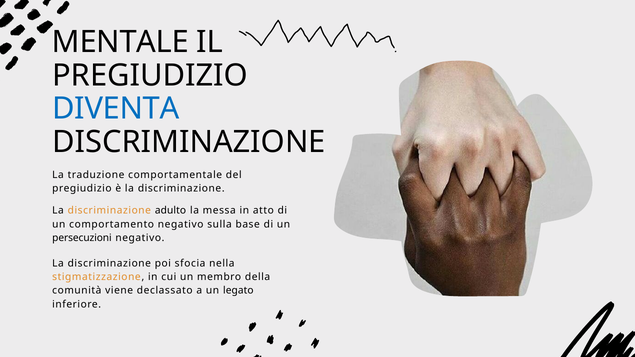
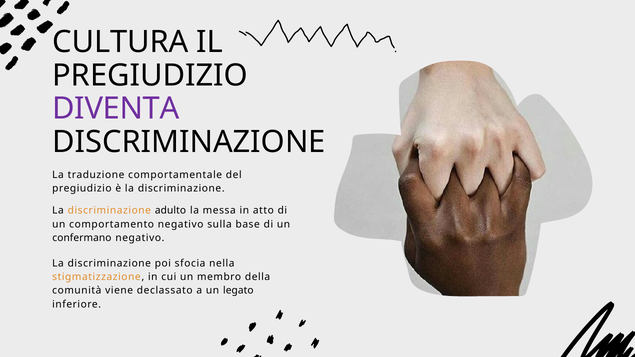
MENTALE: MENTALE -> CULTURA
DIVENTA colour: blue -> purple
persecuzioni: persecuzioni -> confermano
